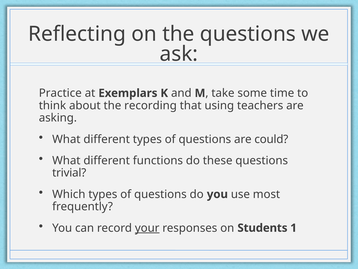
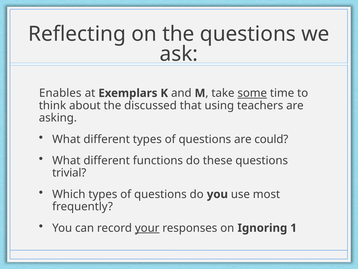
Practice: Practice -> Enables
some underline: none -> present
recording: recording -> discussed
Students: Students -> Ignoring
